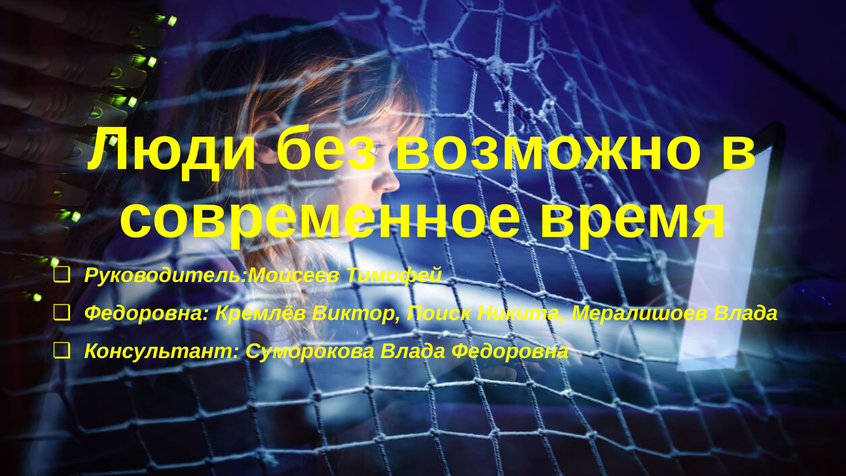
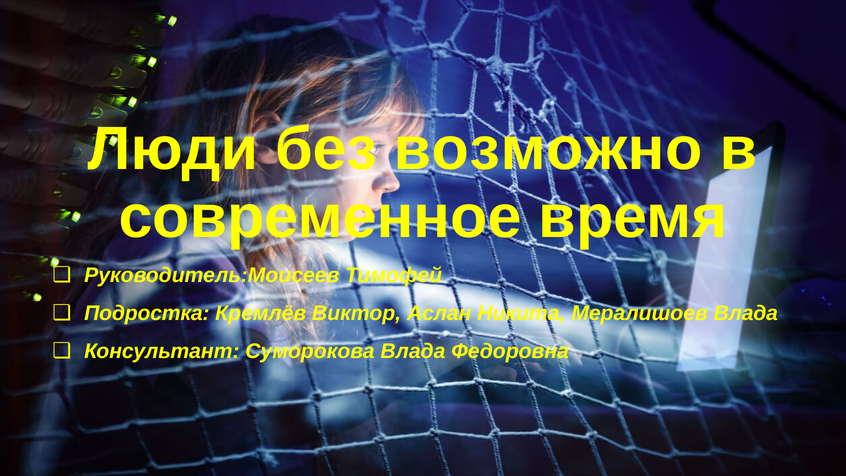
Федоровна at (147, 313): Федоровна -> Подростка
Поиск: Поиск -> Аслан
